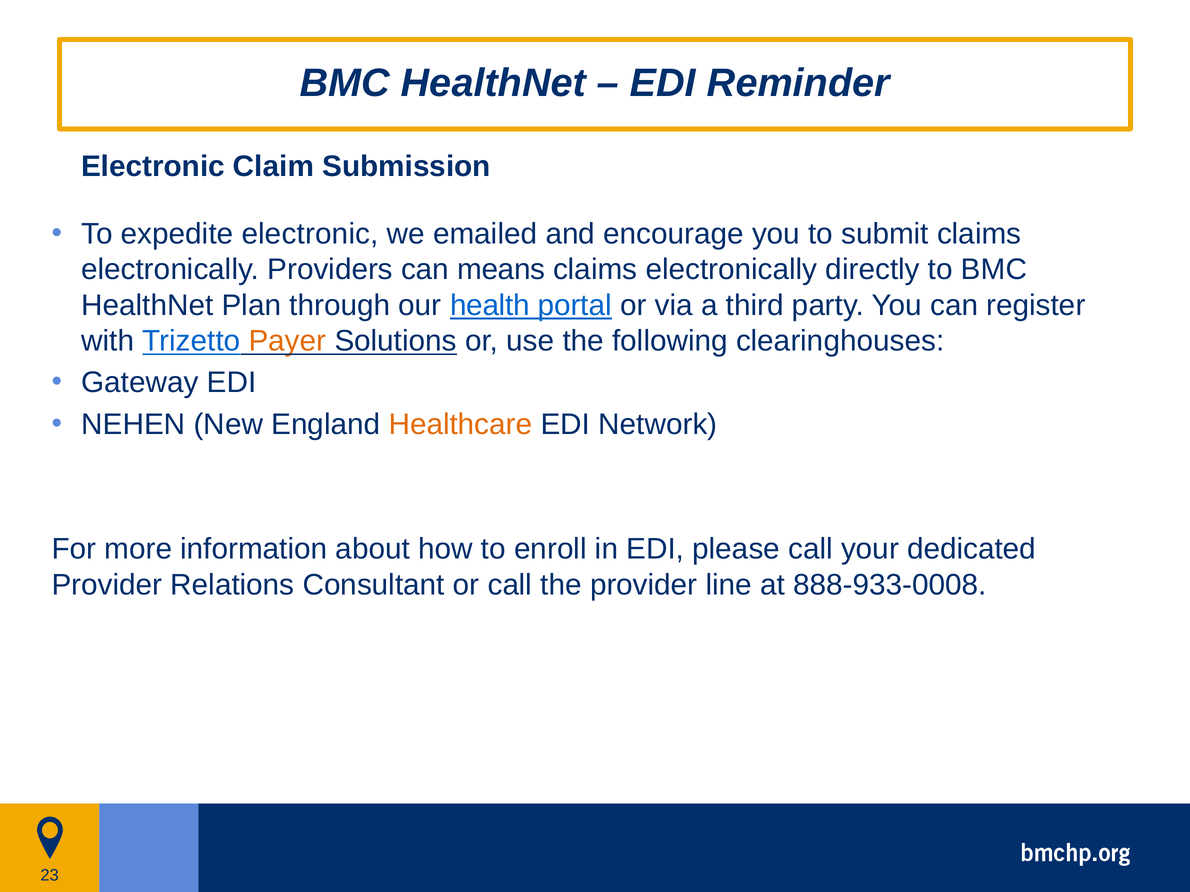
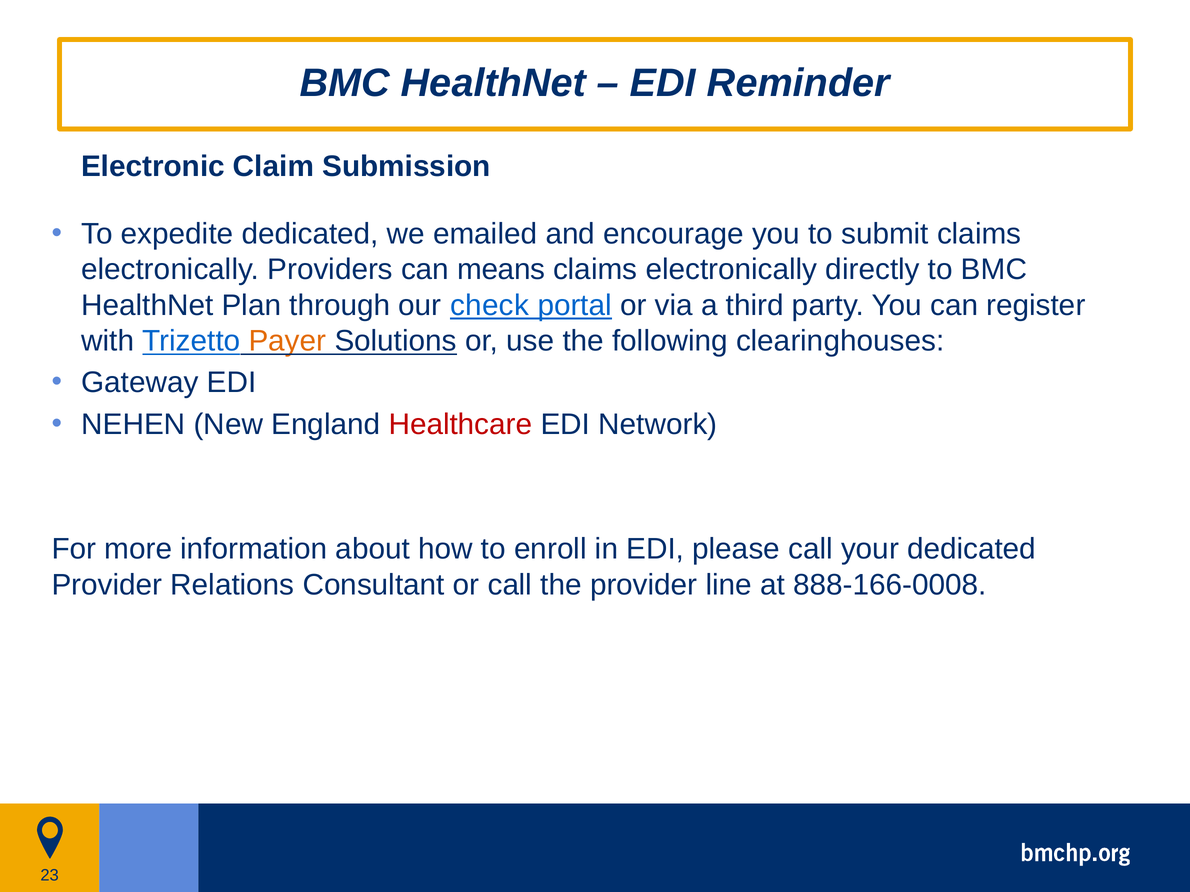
expedite electronic: electronic -> dedicated
health: health -> check
Healthcare colour: orange -> red
888-933-0008: 888-933-0008 -> 888-166-0008
